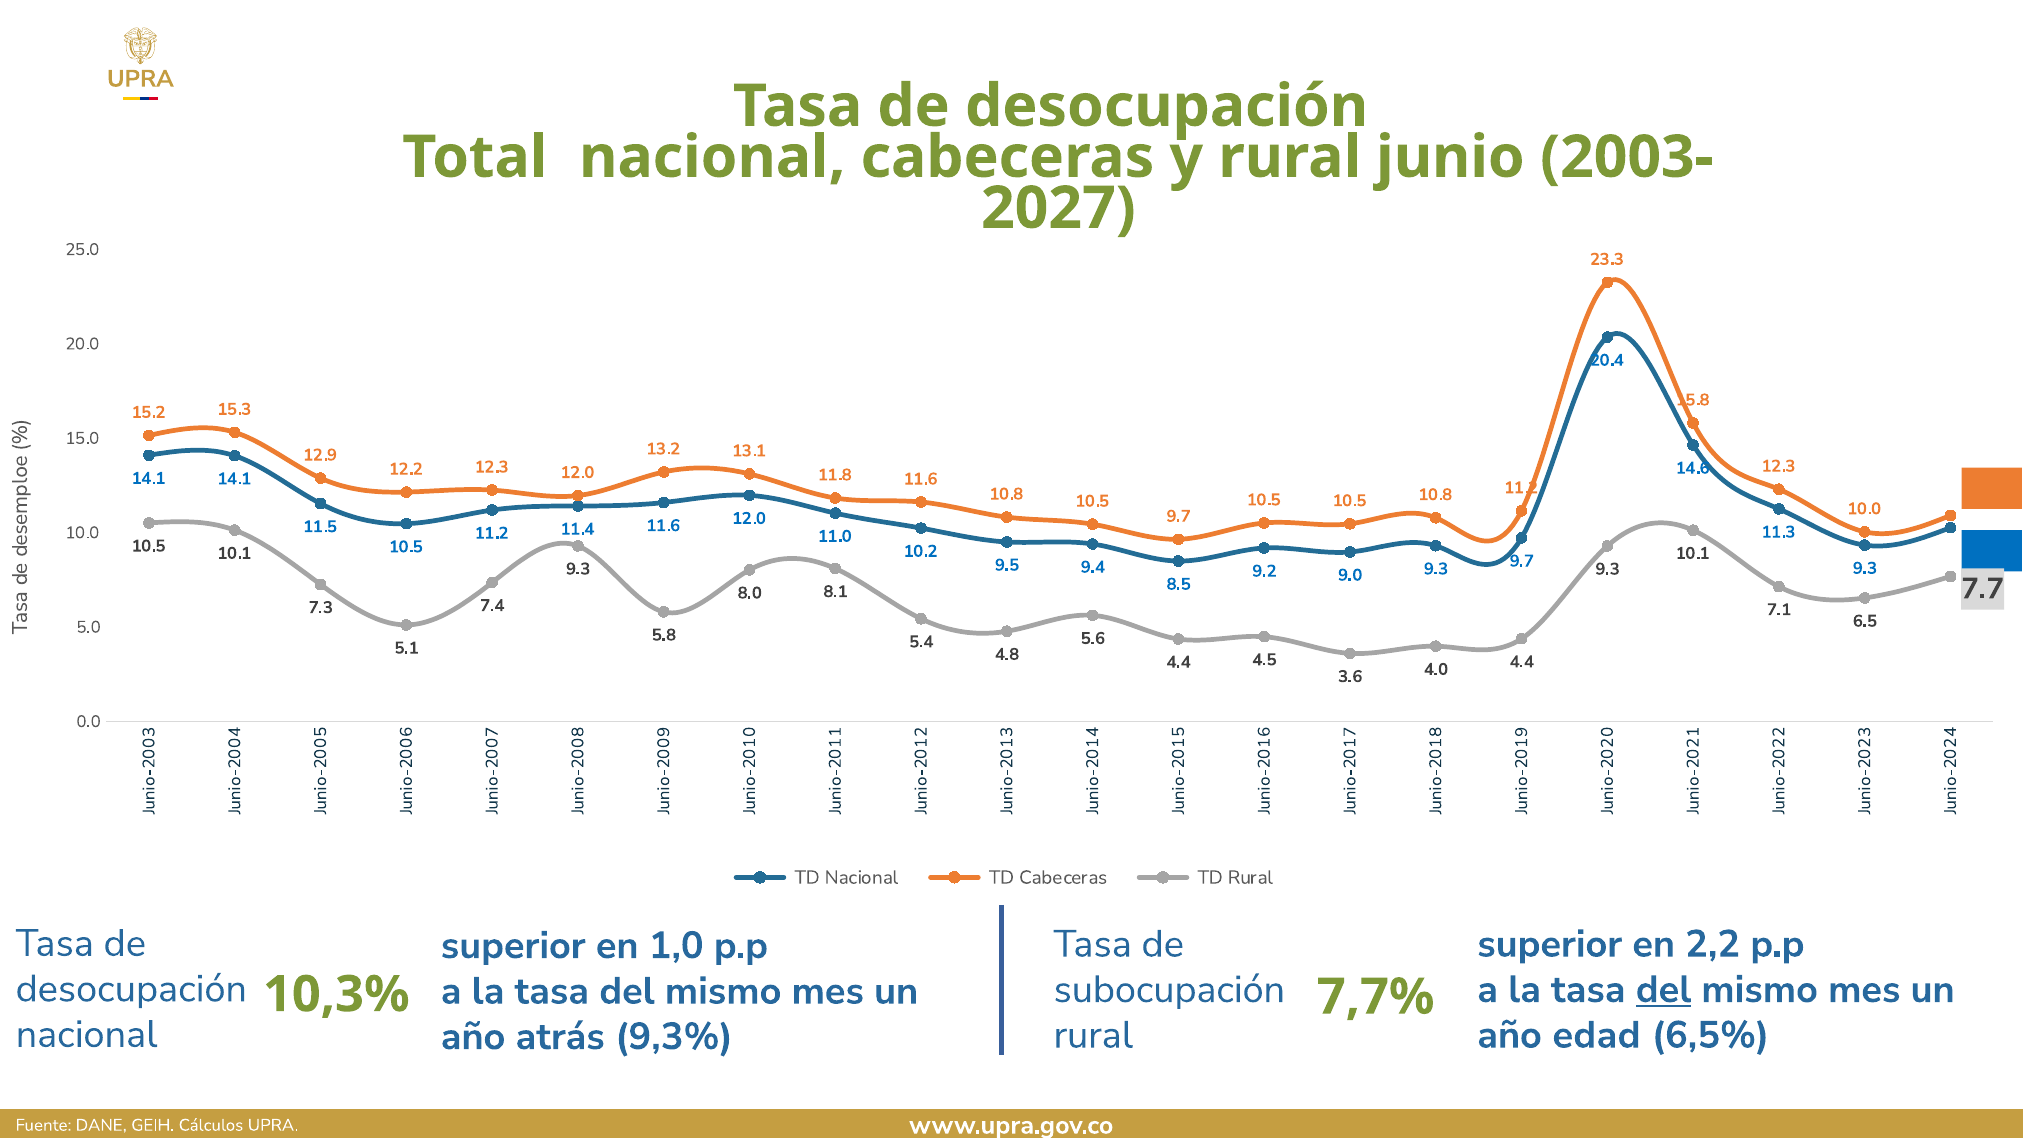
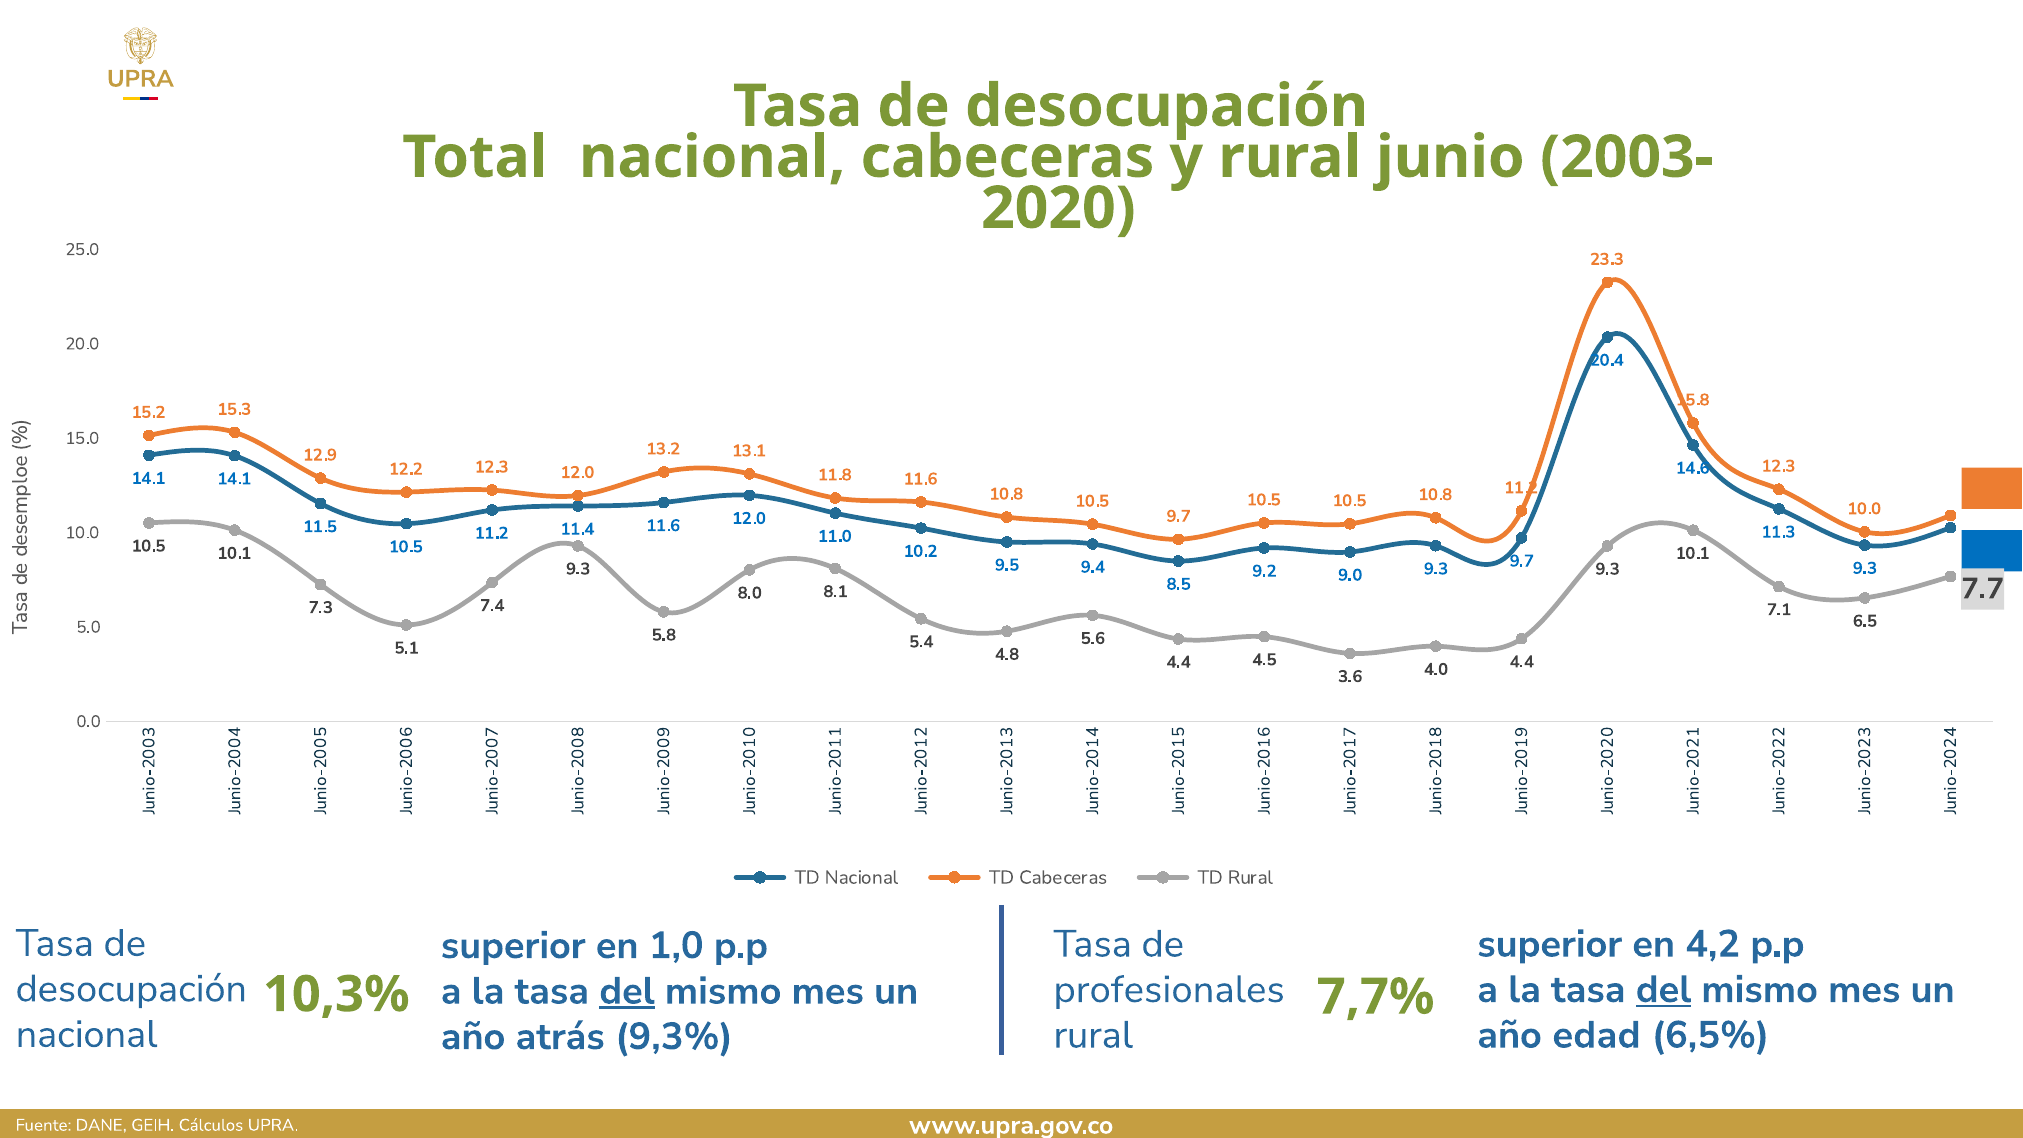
2027: 2027 -> 2020
2,2: 2,2 -> 4,2
subocupación: subocupación -> profesionales
del at (627, 991) underline: none -> present
